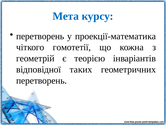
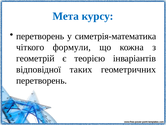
проекції-математика: проекції-математика -> симетрія-математика
гомотетії: гомотетії -> формули
